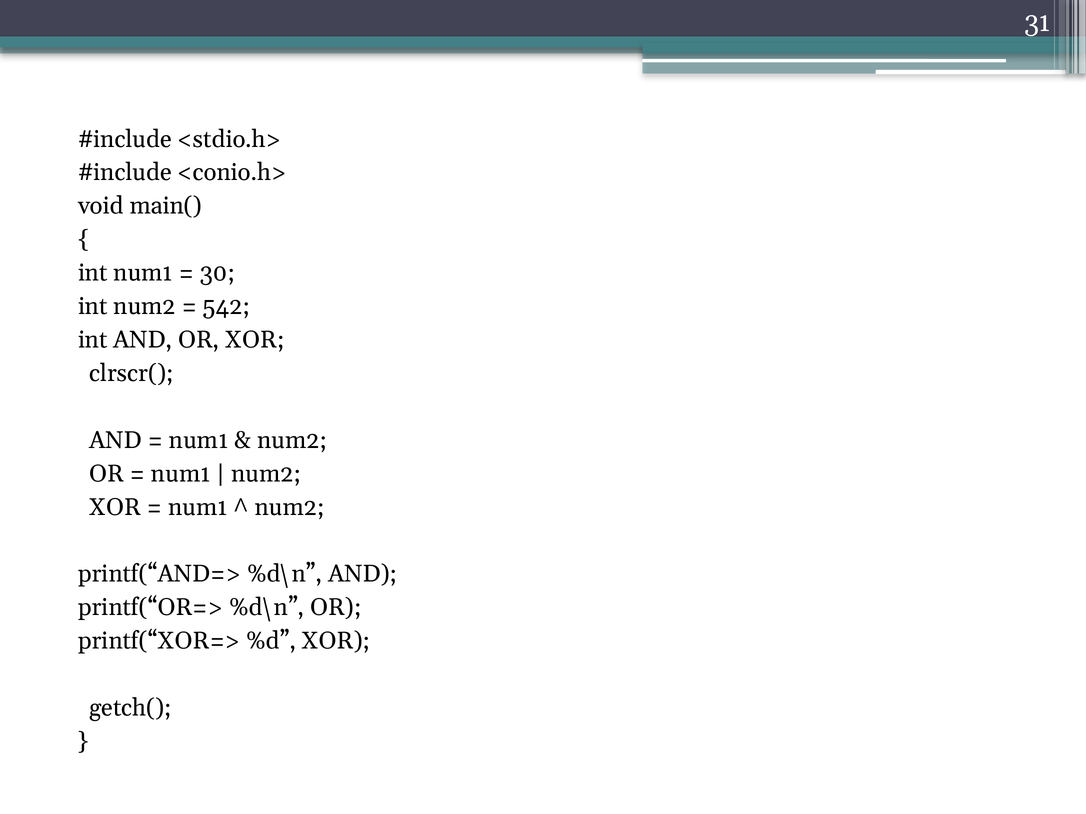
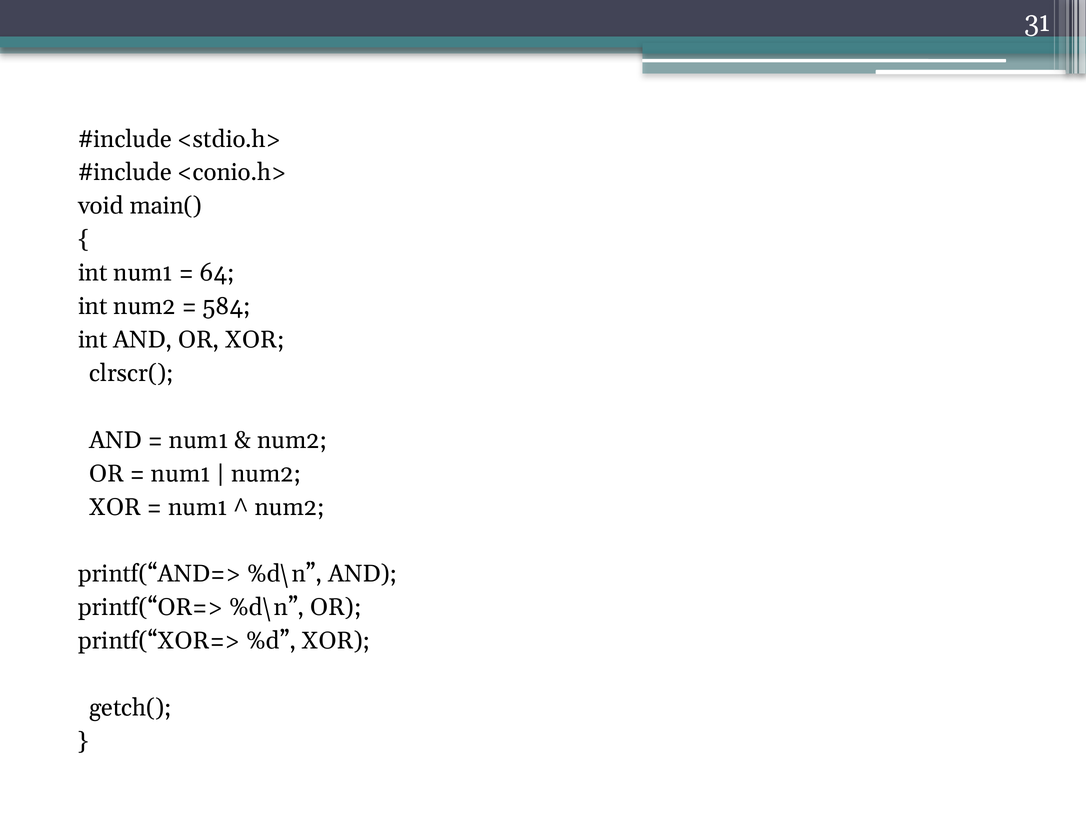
30: 30 -> 64
542: 542 -> 584
